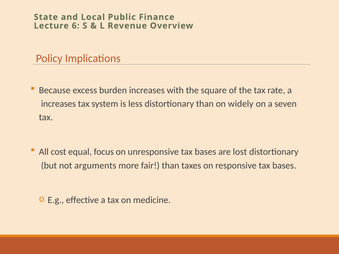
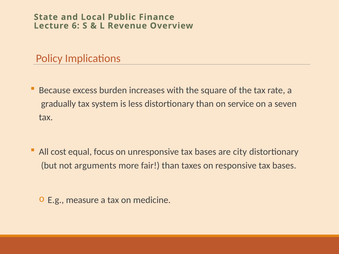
increases at (58, 104): increases -> gradually
widely: widely -> service
lost: lost -> city
effective: effective -> measure
